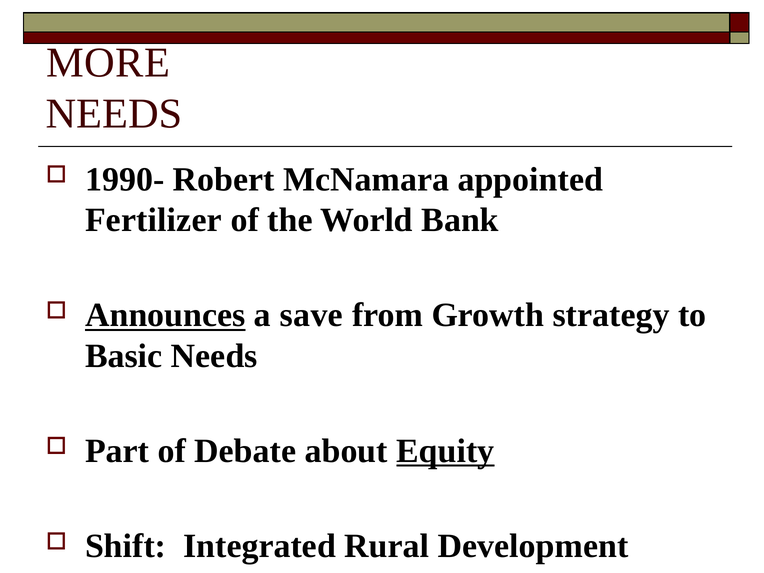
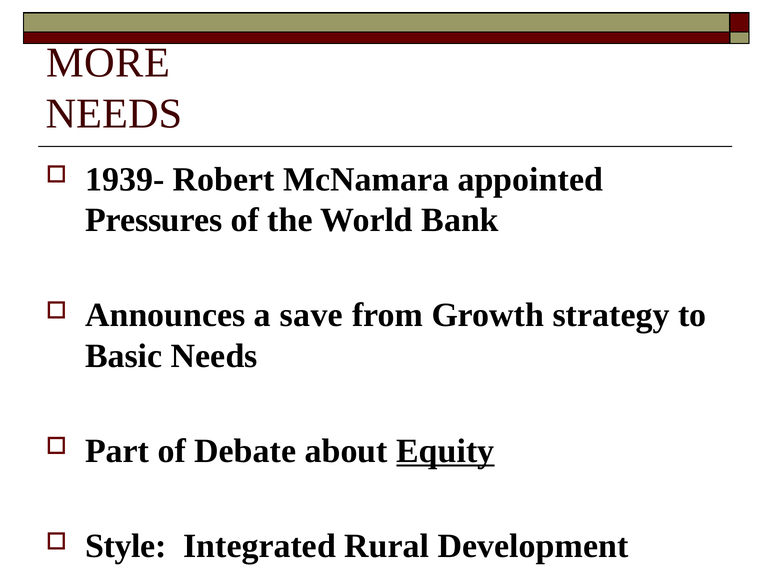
1990-: 1990- -> 1939-
Fertilizer: Fertilizer -> Pressures
Announces underline: present -> none
Shift: Shift -> Style
